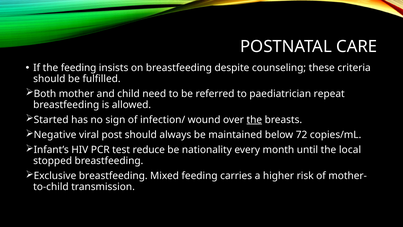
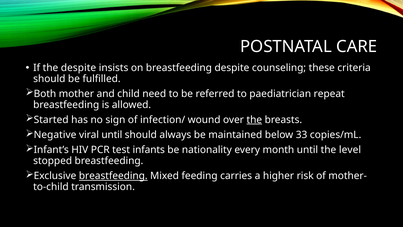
the feeding: feeding -> despite
viral post: post -> until
72: 72 -> 33
reduce: reduce -> infants
local: local -> level
breastfeeding at (113, 176) underline: none -> present
